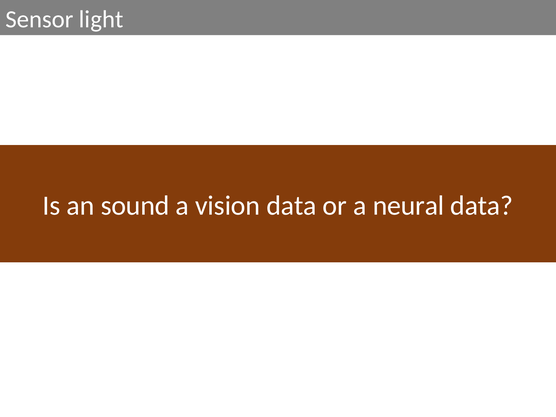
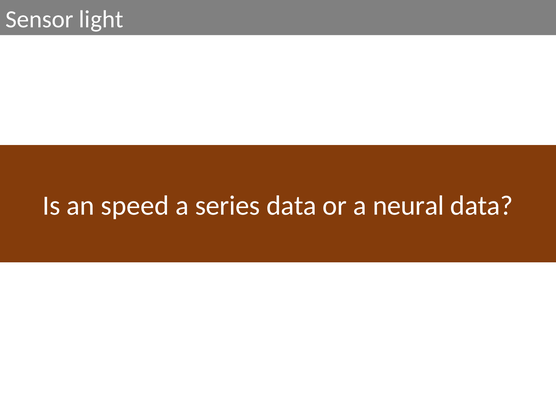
sound: sound -> speed
vision: vision -> series
